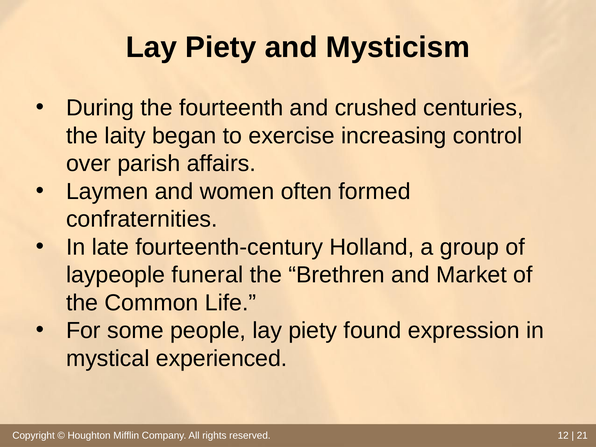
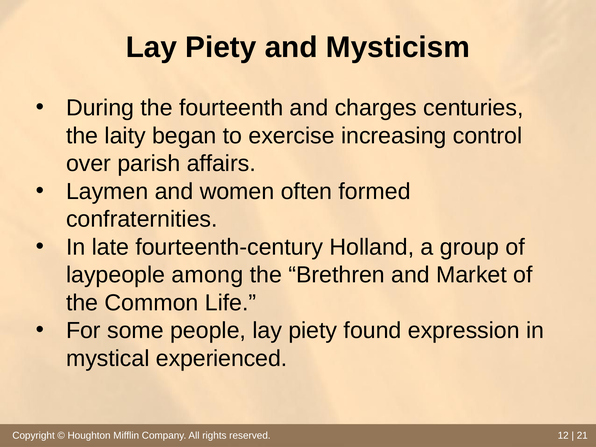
crushed: crushed -> charges
funeral: funeral -> among
